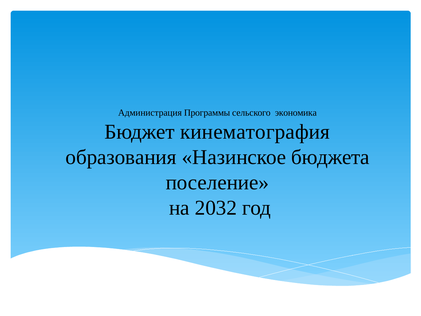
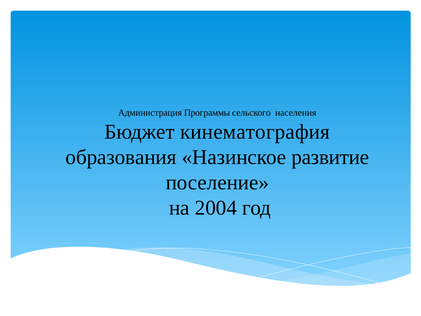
экономика: экономика -> населения
бюджета: бюджета -> развитие
2032: 2032 -> 2004
